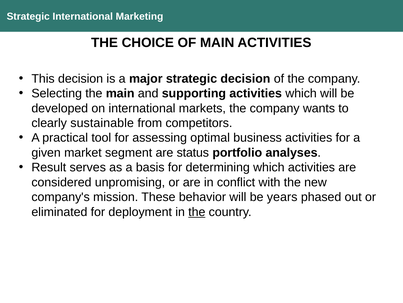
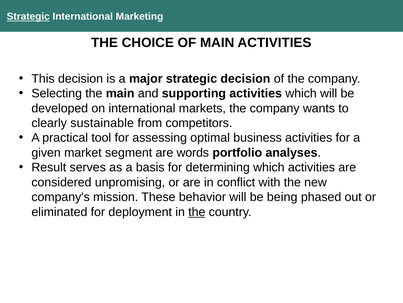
Strategic at (28, 17) underline: none -> present
status: status -> words
years: years -> being
